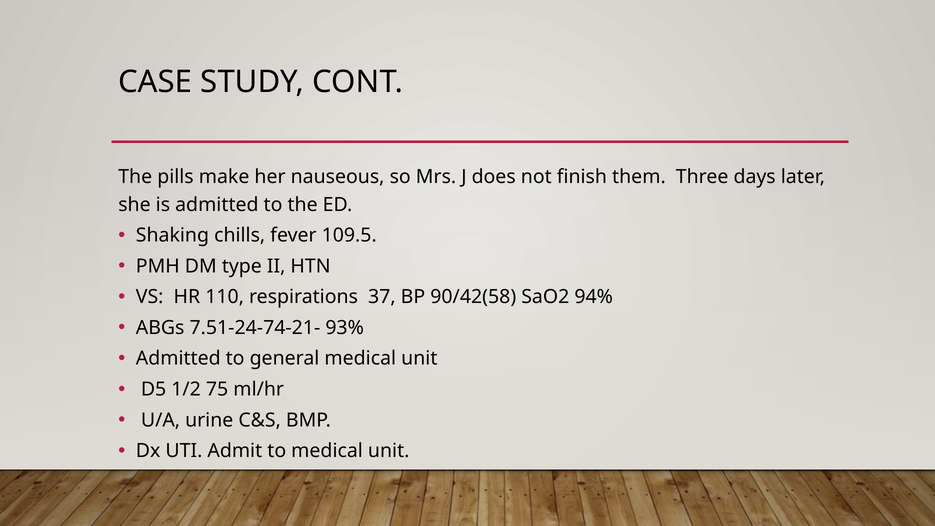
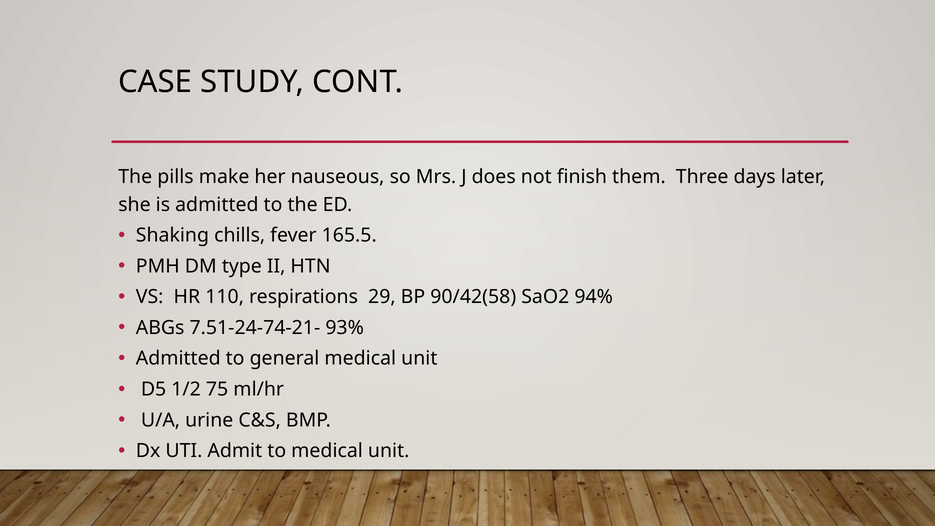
109.5: 109.5 -> 165.5
37: 37 -> 29
